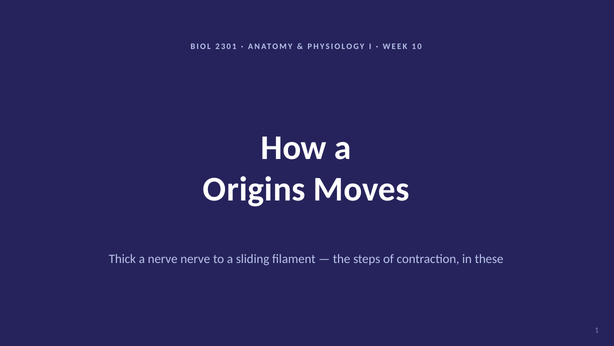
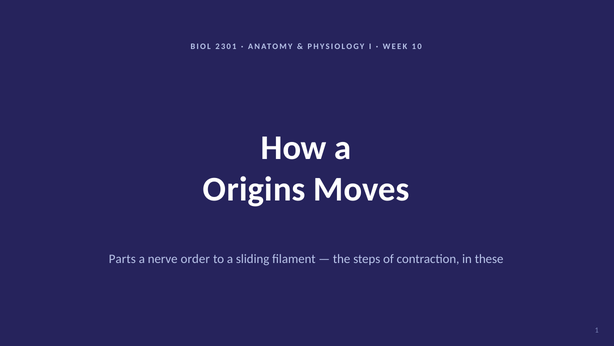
Thick: Thick -> Parts
nerve nerve: nerve -> order
